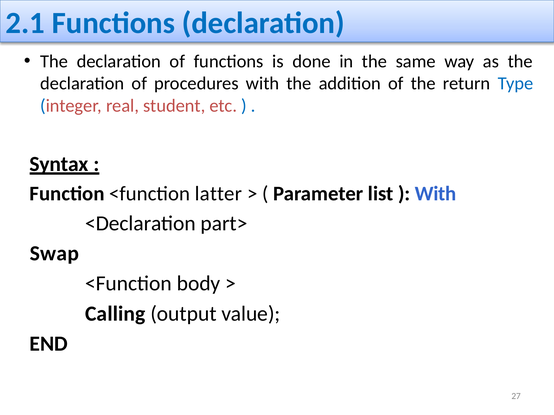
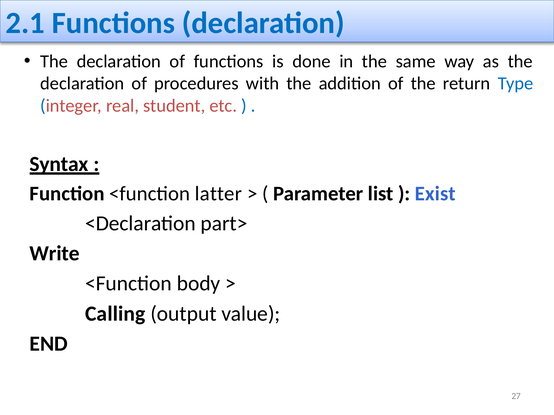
With at (436, 194): With -> Exist
Swap: Swap -> Write
